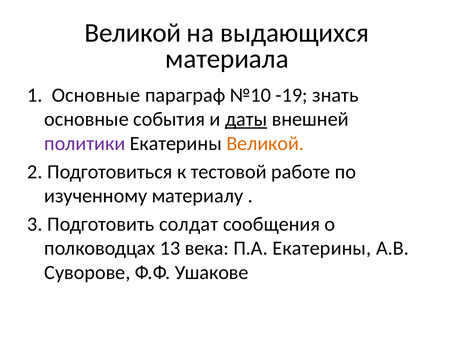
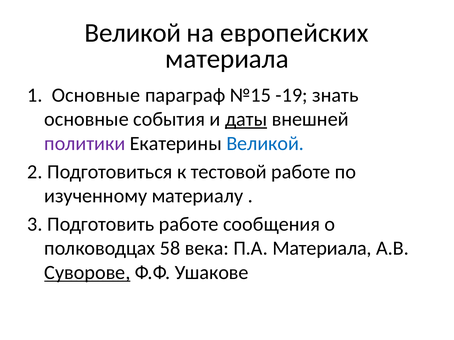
выдающихся: выдающихся -> европейских
№10: №10 -> №15
Великой at (265, 144) colour: orange -> blue
Подготовить солдат: солдат -> работе
13: 13 -> 58
П.А Екатерины: Екатерины -> Материала
Суворове underline: none -> present
